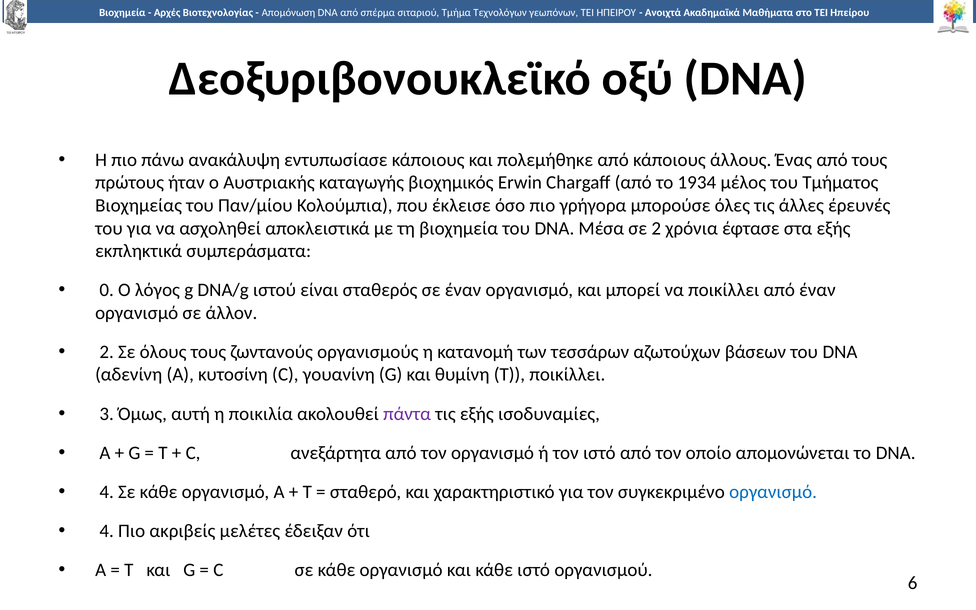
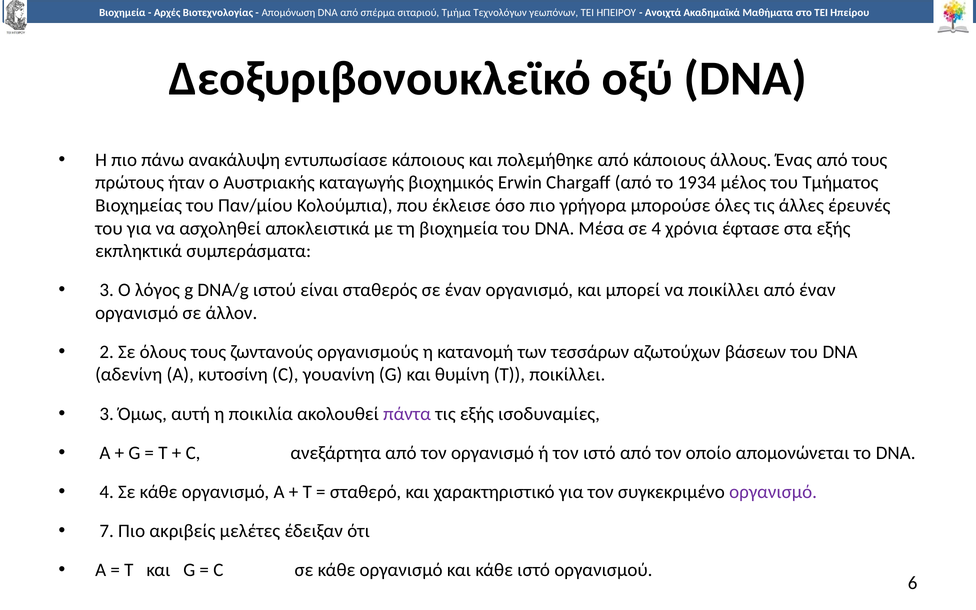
σε 2: 2 -> 4
0 at (107, 290): 0 -> 3
οργανισμό at (773, 492) colour: blue -> purple
4 at (107, 531): 4 -> 7
